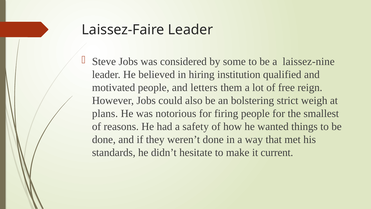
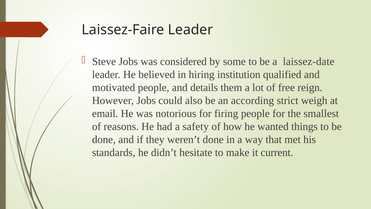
laissez-nine: laissez-nine -> laissez-date
letters: letters -> details
bolstering: bolstering -> according
plans: plans -> email
